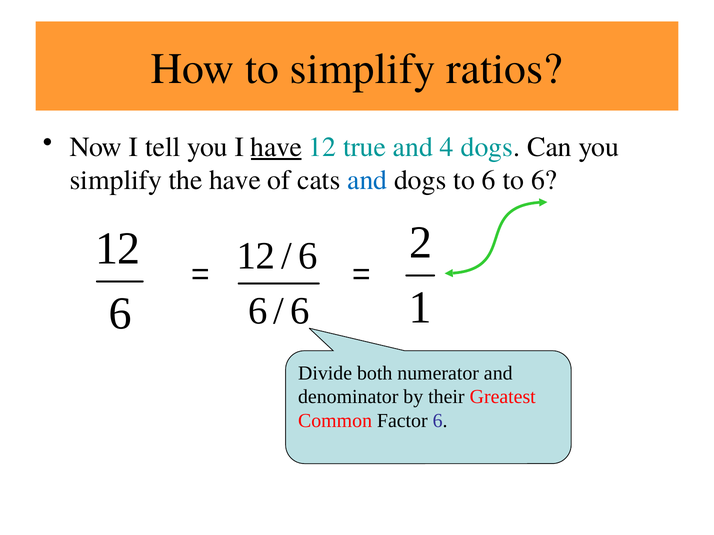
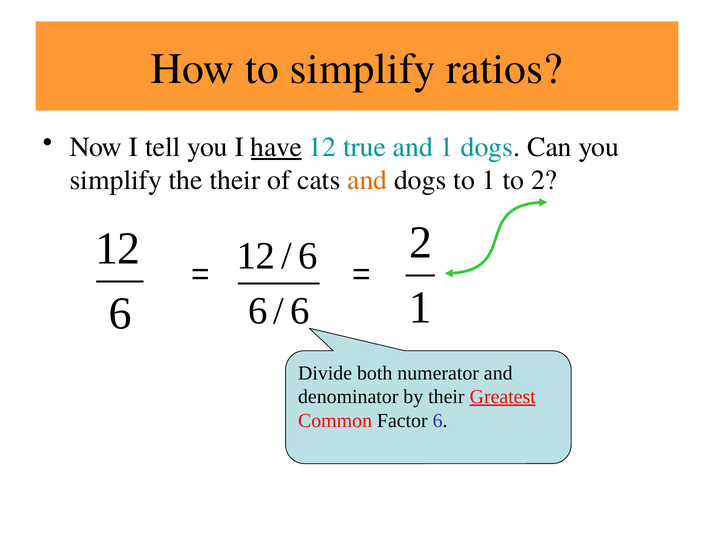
and 4: 4 -> 1
the have: have -> their
and at (367, 180) colour: blue -> orange
dogs to 6: 6 -> 1
6 at (544, 180): 6 -> 2
Greatest underline: none -> present
